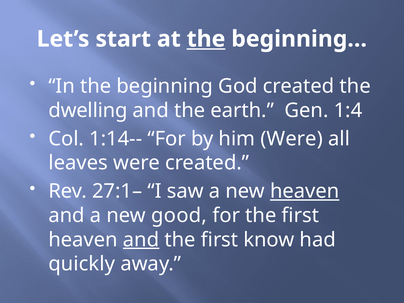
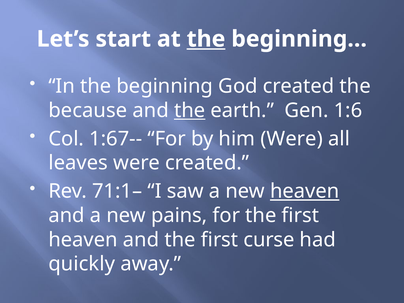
dwelling: dwelling -> because
the at (190, 110) underline: none -> present
1:4: 1:4 -> 1:6
1:14--: 1:14-- -> 1:67--
27:1–: 27:1– -> 71:1–
good: good -> pains
and at (141, 240) underline: present -> none
know: know -> curse
